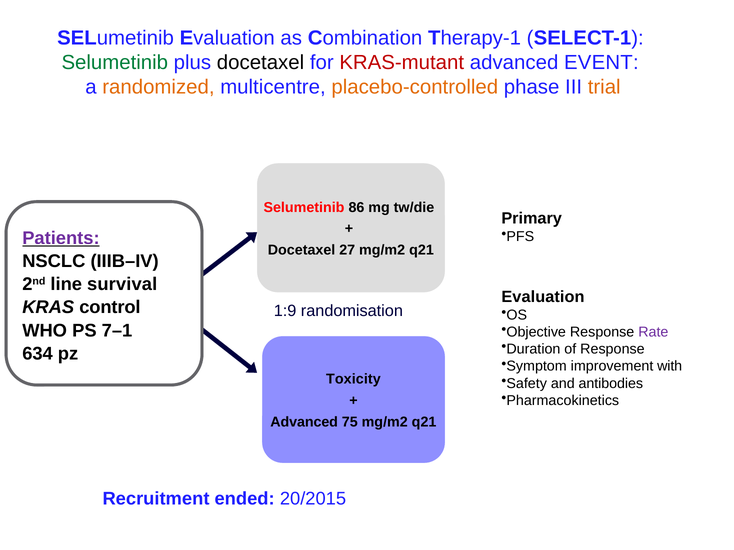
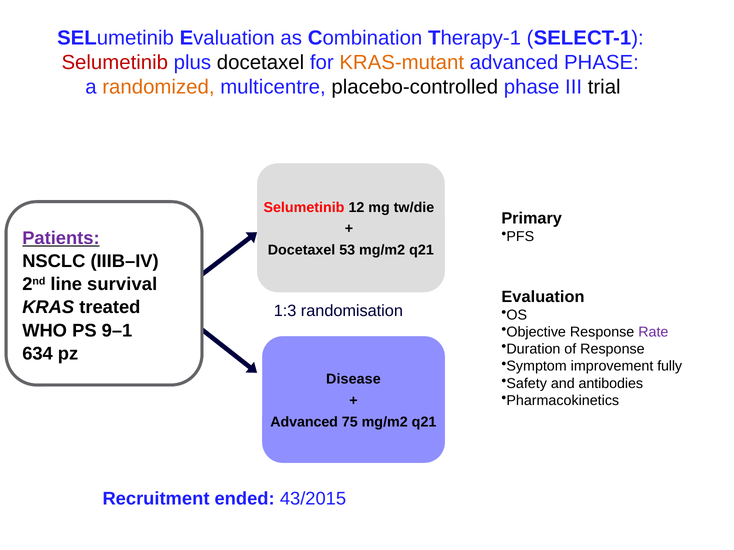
Selumetinib at (115, 63) colour: green -> red
KRAS-mutant colour: red -> orange
advanced EVENT: EVENT -> PHASE
placebo-controlled colour: orange -> black
trial colour: orange -> black
86: 86 -> 12
27: 27 -> 53
control: control -> treated
1:9: 1:9 -> 1:3
7–1: 7–1 -> 9–1
with: with -> fully
Toxicity: Toxicity -> Disease
20/2015: 20/2015 -> 43/2015
